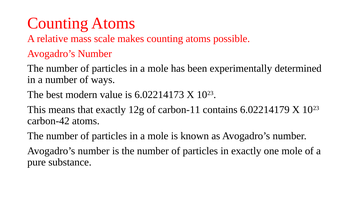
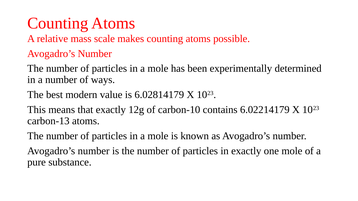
6.02214173: 6.02214173 -> 6.02814179
carbon-11: carbon-11 -> carbon-10
carbon-42: carbon-42 -> carbon-13
